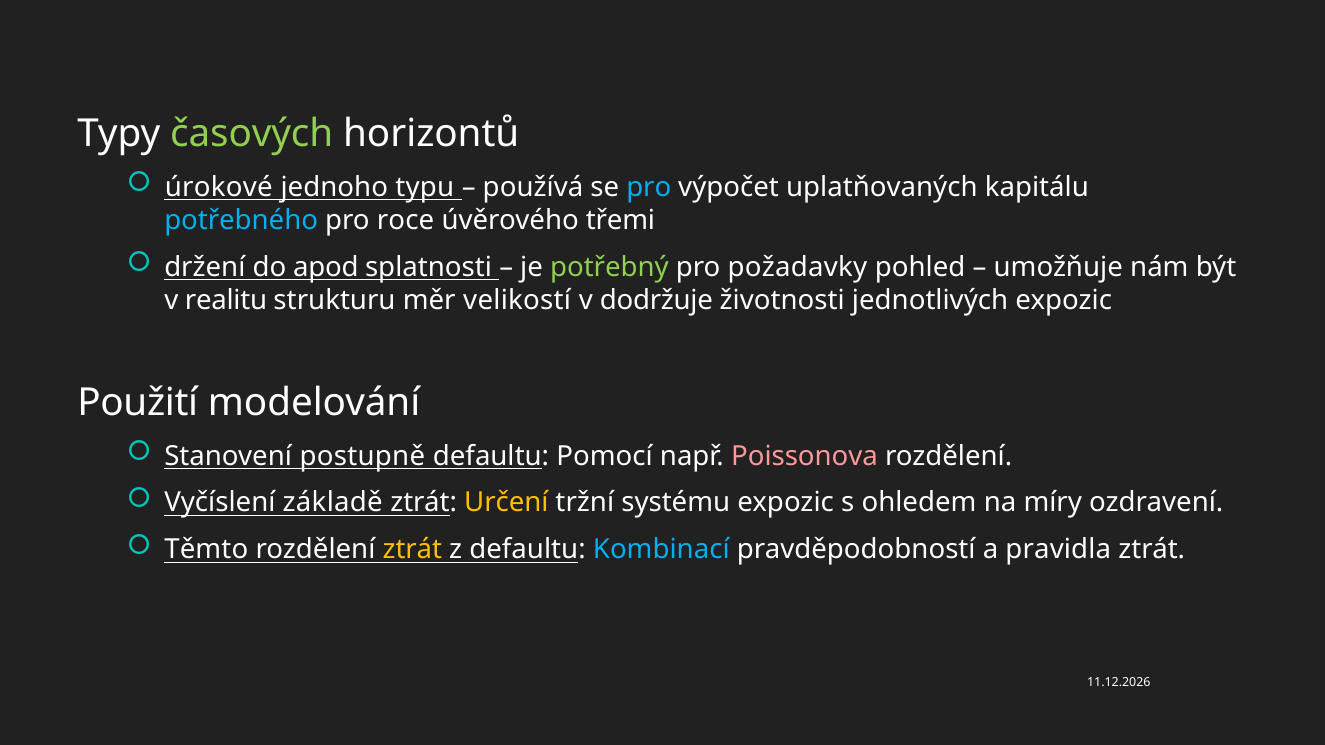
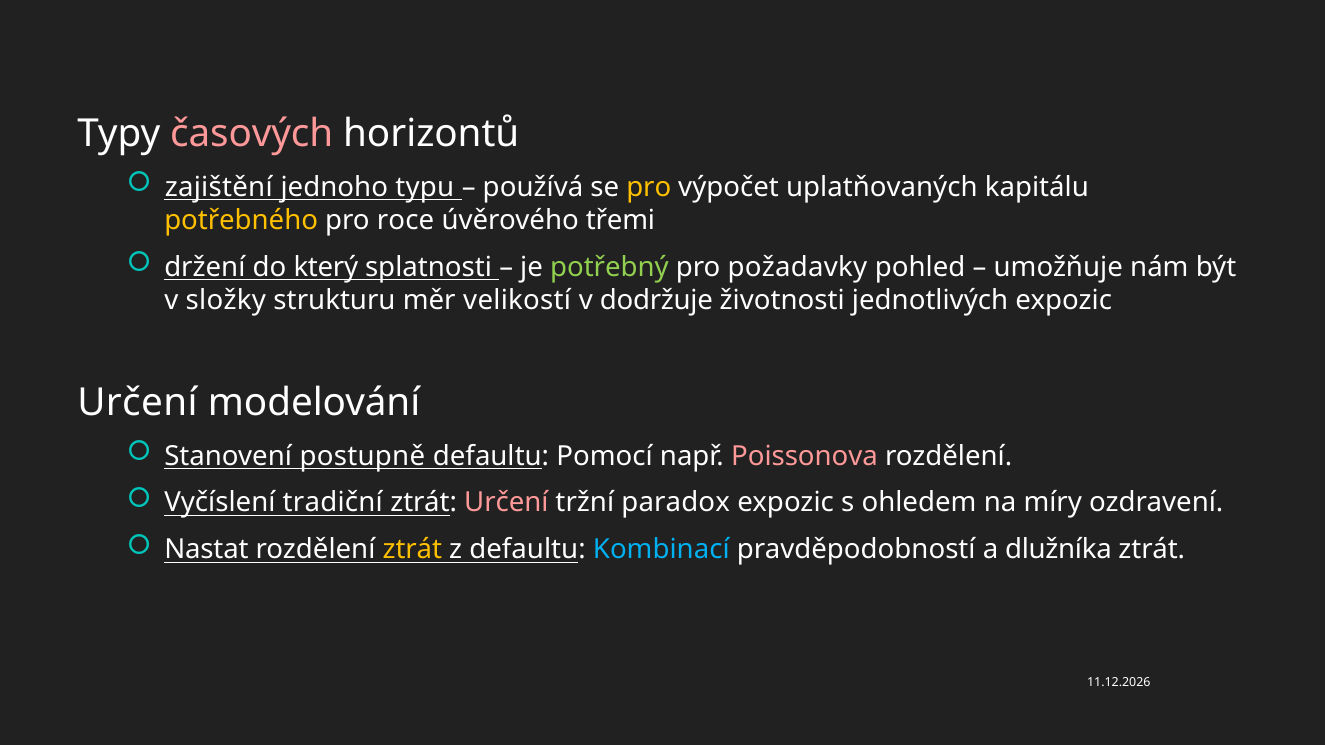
časových colour: light green -> pink
úrokové: úrokové -> zajištění
pro at (649, 187) colour: light blue -> yellow
potřebného colour: light blue -> yellow
apod: apod -> který
realitu: realitu -> složky
Použití at (138, 403): Použití -> Určení
základě: základě -> tradiční
Určení at (506, 503) colour: yellow -> pink
systému: systému -> paradox
Těmto: Těmto -> Nastat
pravidla: pravidla -> dlužníka
